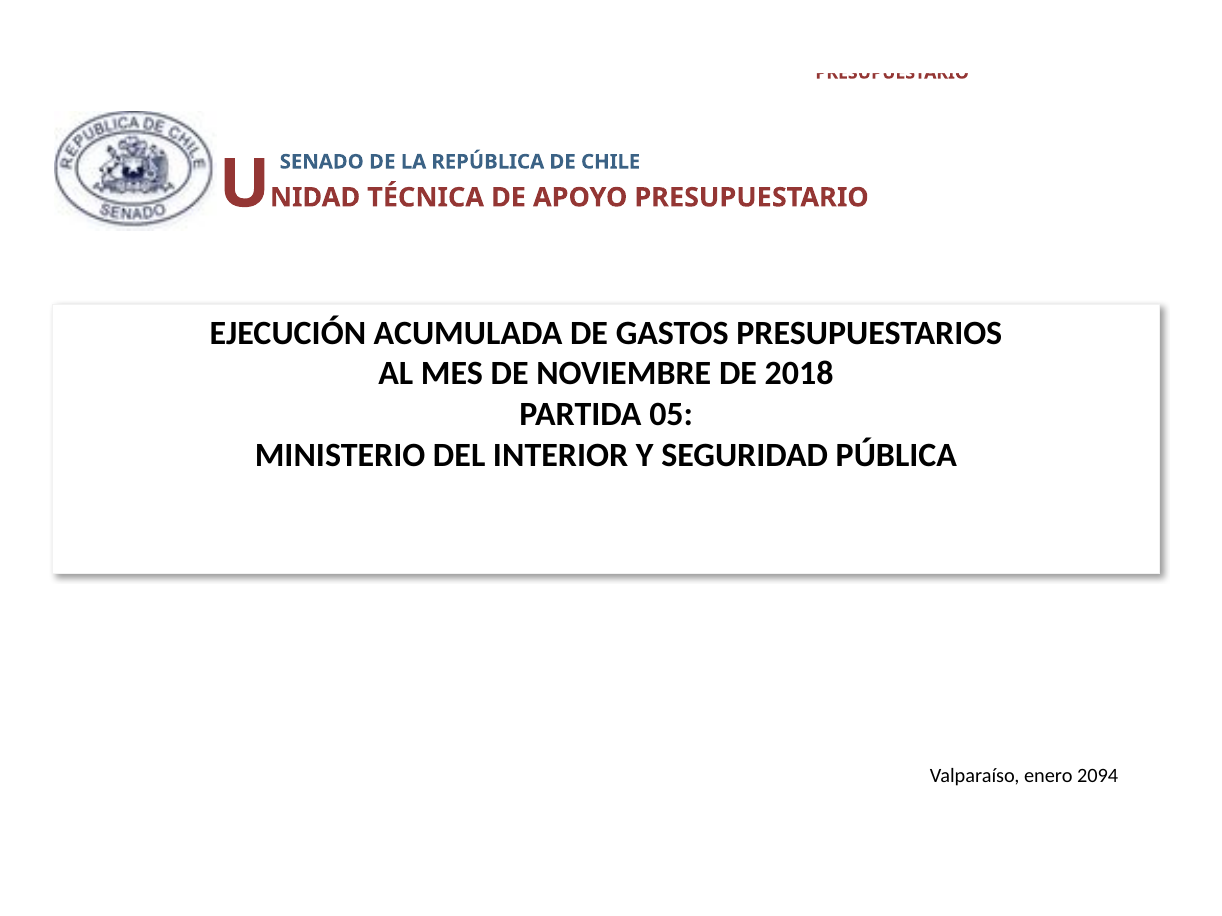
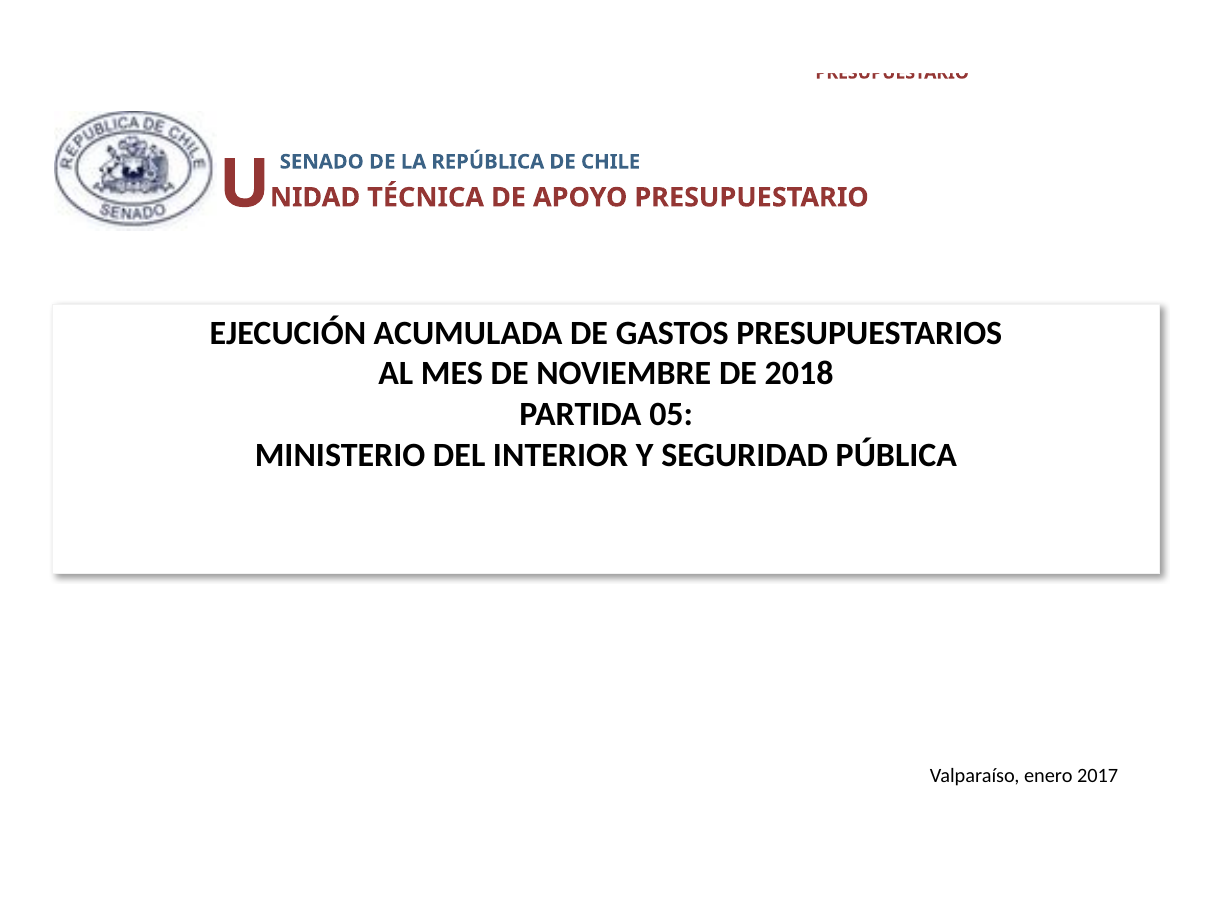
2094: 2094 -> 2017
